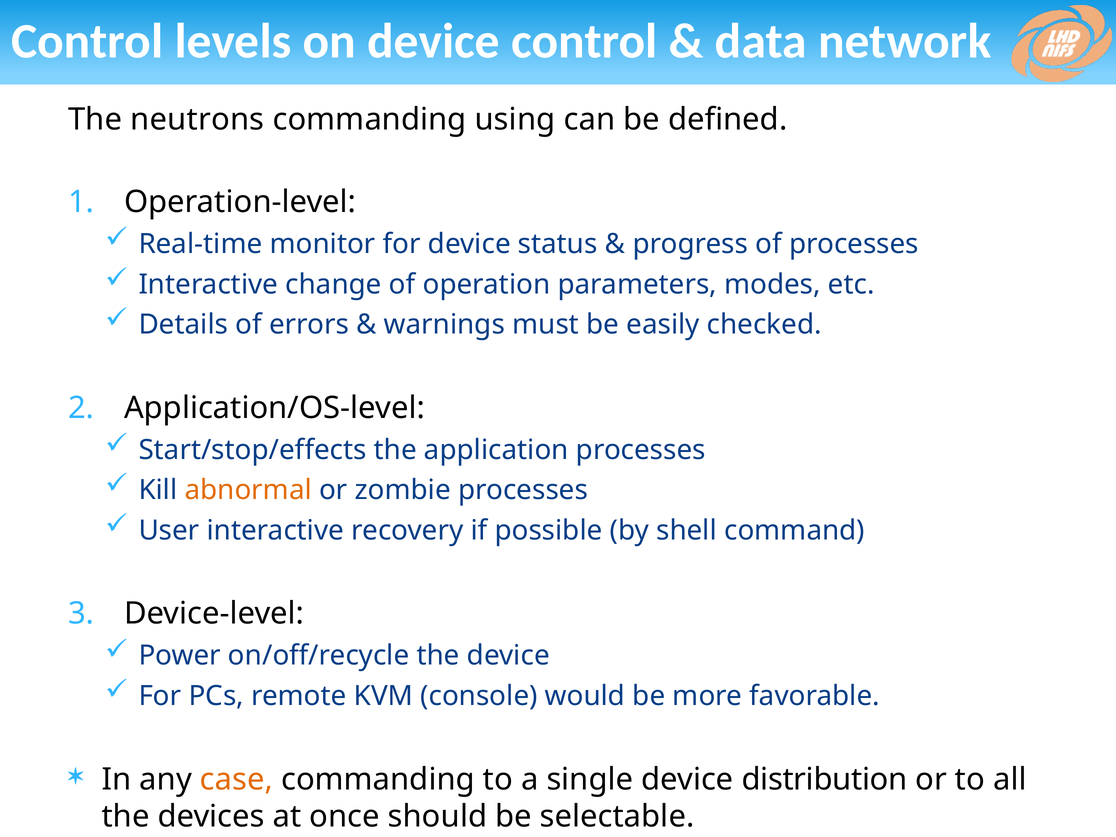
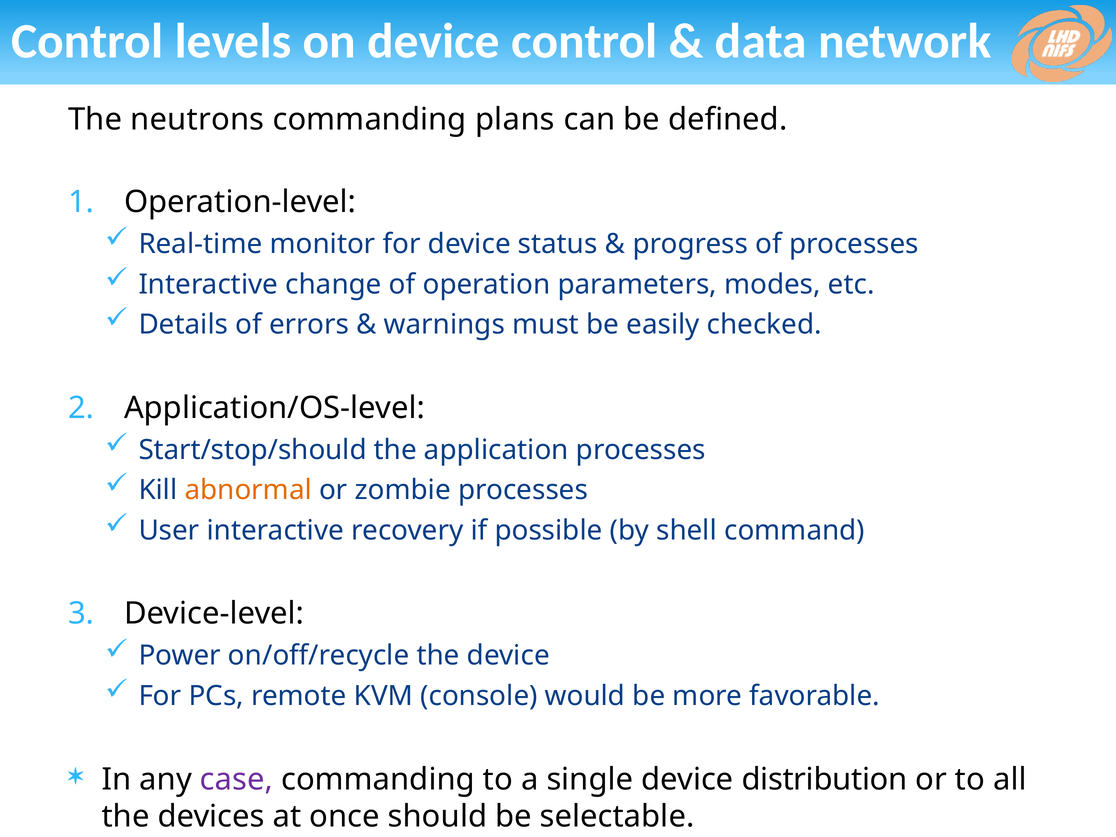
using: using -> plans
Start/stop/effects: Start/stop/effects -> Start/stop/should
case colour: orange -> purple
